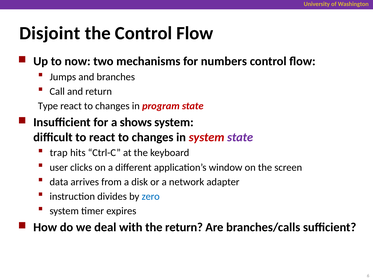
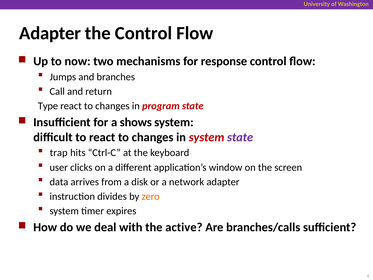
Disjoint at (50, 33): Disjoint -> Adapter
numbers: numbers -> response
zero colour: blue -> orange
the return: return -> active
